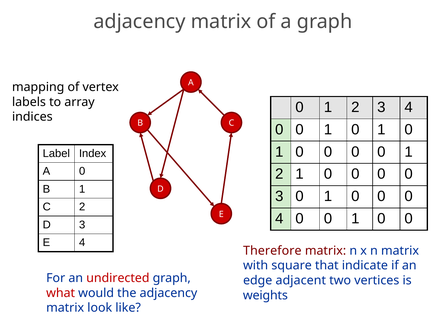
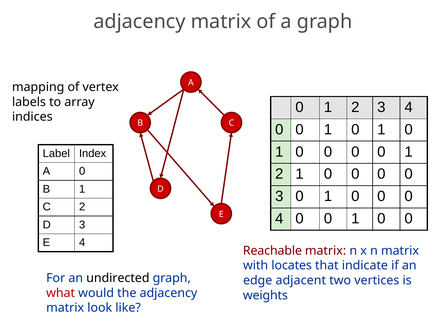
Therefore: Therefore -> Reachable
square: square -> locates
undirected colour: red -> black
